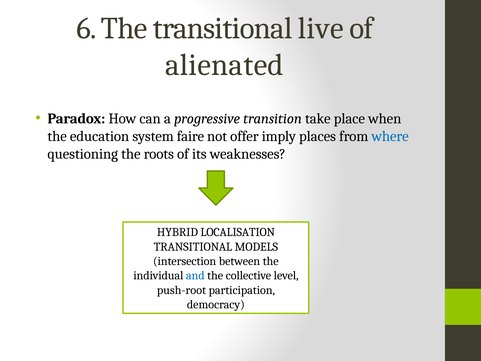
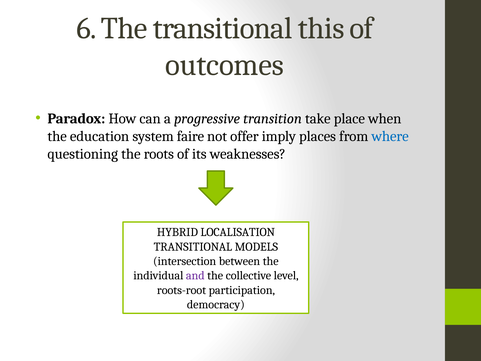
live: live -> this
alienated: alienated -> outcomes
and colour: blue -> purple
push-root: push-root -> roots-root
